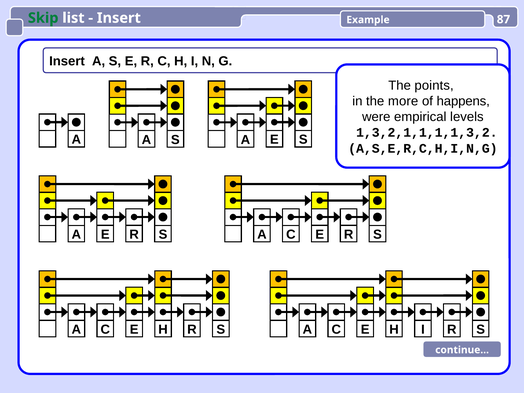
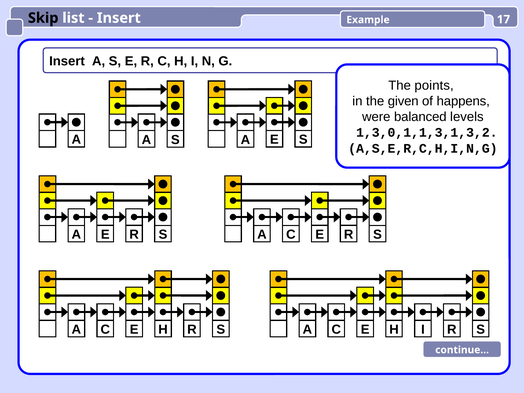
Skip colour: green -> black
87: 87 -> 17
more: more -> given
empirical: empirical -> balanced
1,3,2,1,1,1,1,3,2: 1,3,2,1,1,1,1,3,2 -> 1,3,0,1,1,3,1,3,2
